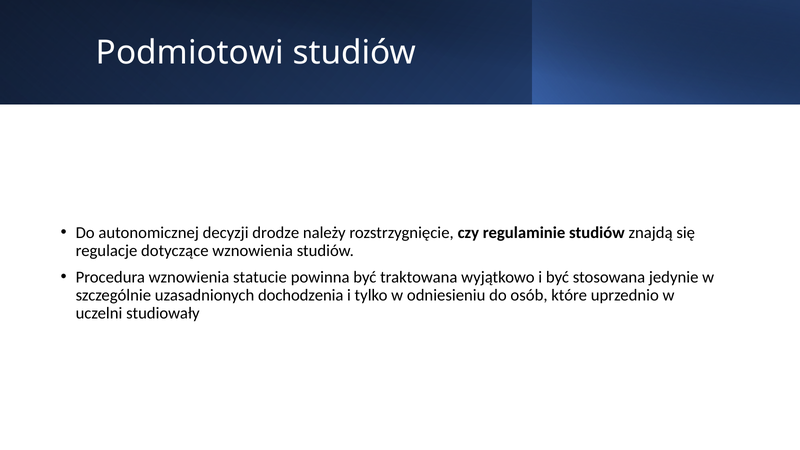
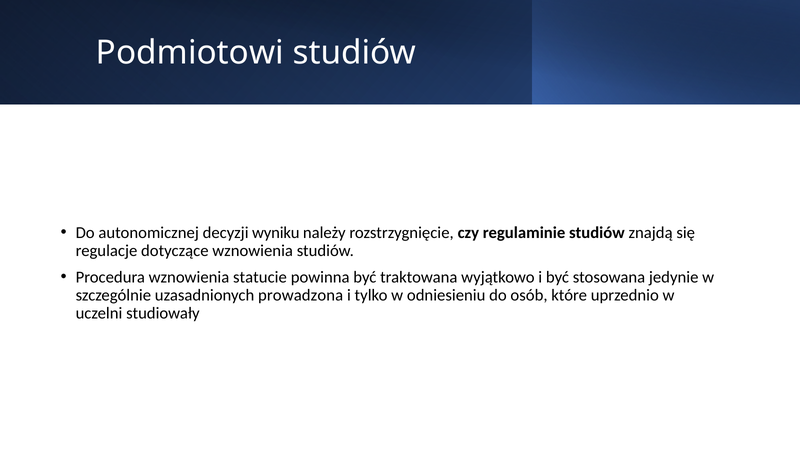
drodze: drodze -> wyniku
dochodzenia: dochodzenia -> prowadzona
